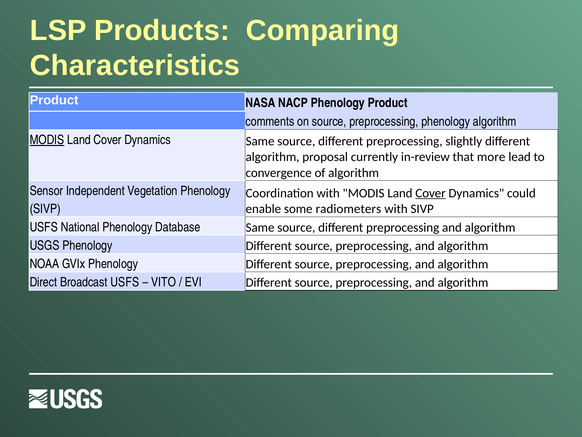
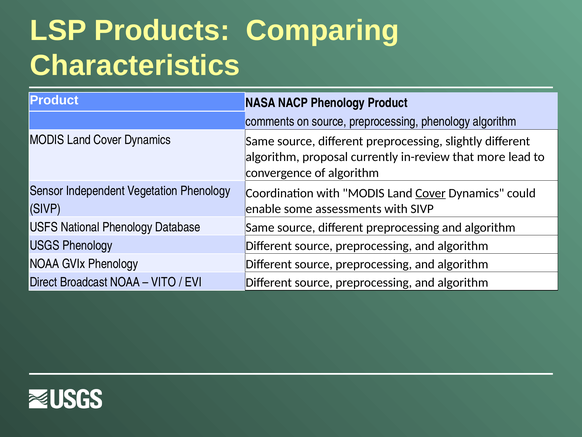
MODIS at (47, 140) underline: present -> none
radiometers: radiometers -> assessments
Broadcast USFS: USFS -> NOAA
